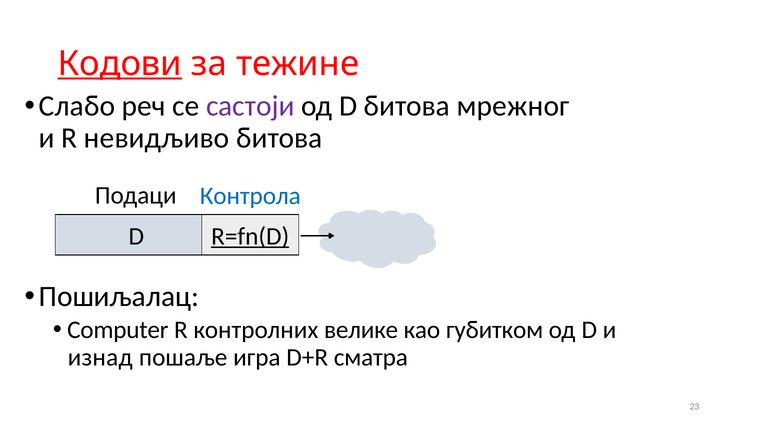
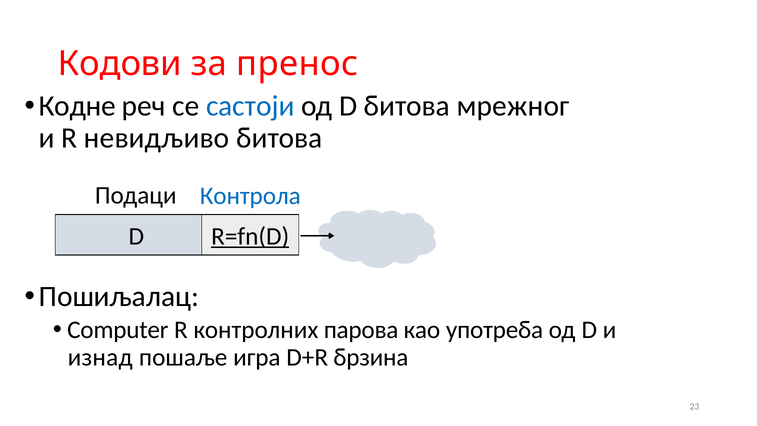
Кодови underline: present -> none
тежине: тежине -> пренос
Слабо: Слабо -> Кодне
састоји colour: purple -> blue
велике: велике -> парова
губитком: губитком -> употреба
сматра: сматра -> брзина
